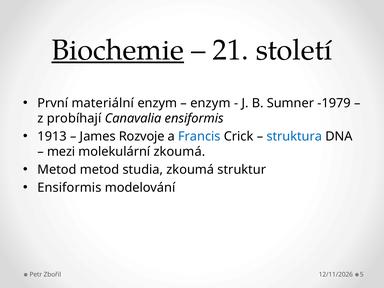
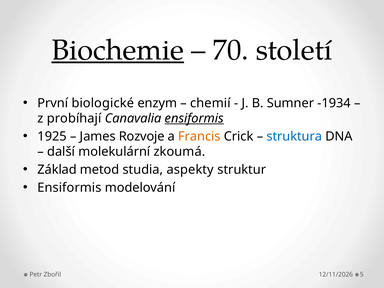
21: 21 -> 70
materiální: materiální -> biologické
enzym at (210, 103): enzym -> chemií
-1979: -1979 -> -1934
ensiformis at (194, 118) underline: none -> present
1913: 1913 -> 1925
Francis colour: blue -> orange
mezi: mezi -> další
Metod at (57, 170): Metod -> Základ
studia zkoumá: zkoumá -> aspekty
